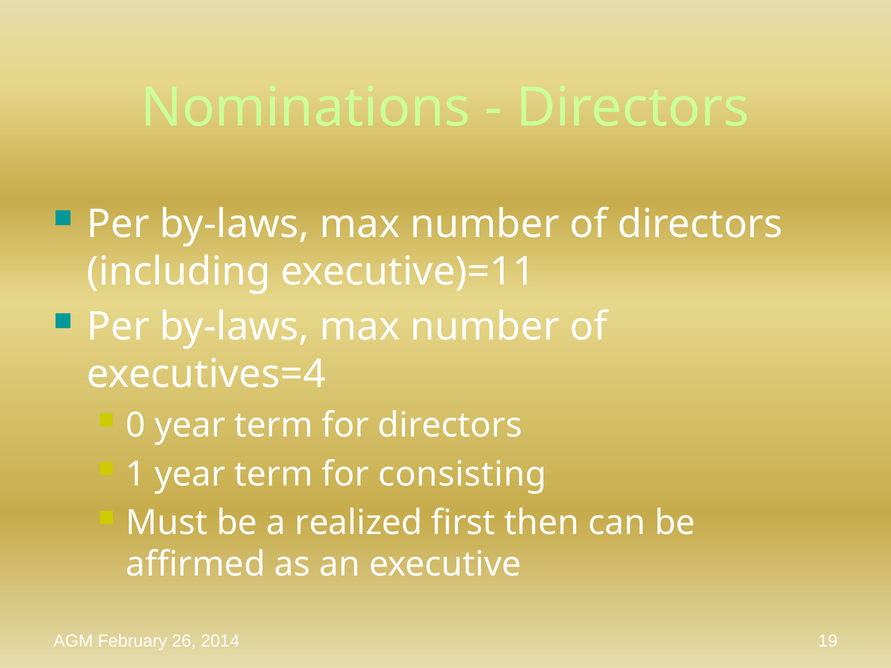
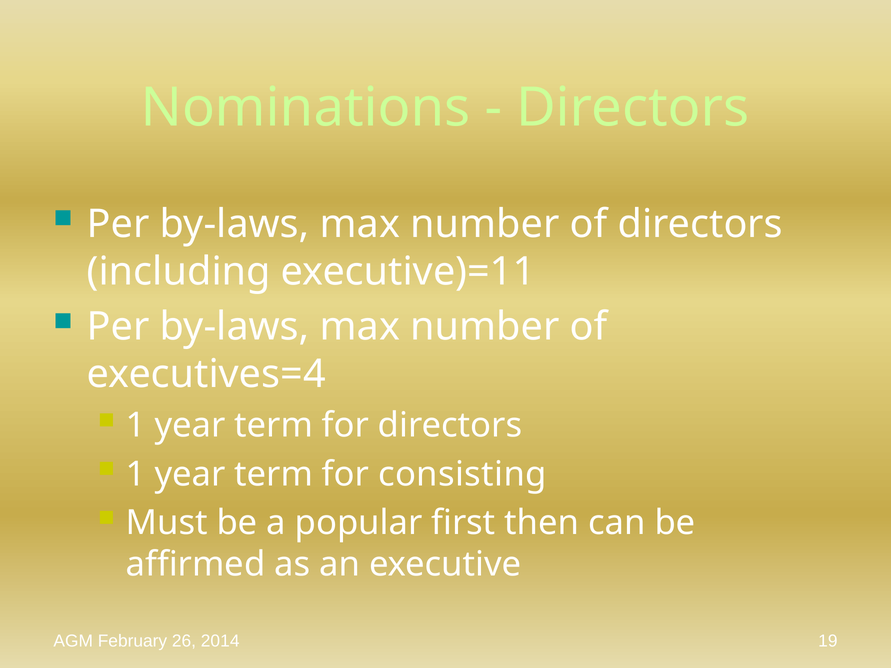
0 at (136, 426): 0 -> 1
realized: realized -> popular
